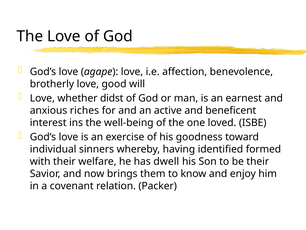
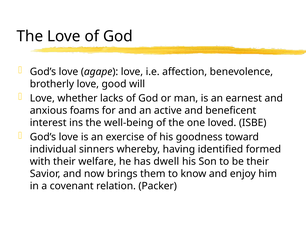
didst: didst -> lacks
riches: riches -> foams
